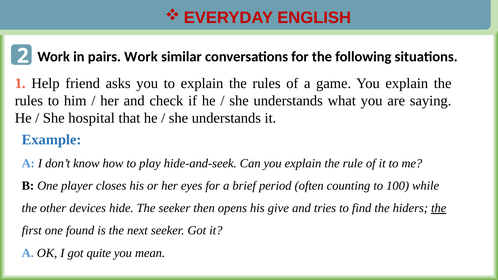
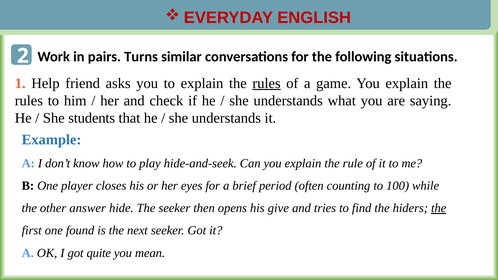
pairs Work: Work -> Turns
rules at (267, 83) underline: none -> present
hospital: hospital -> students
devices: devices -> answer
